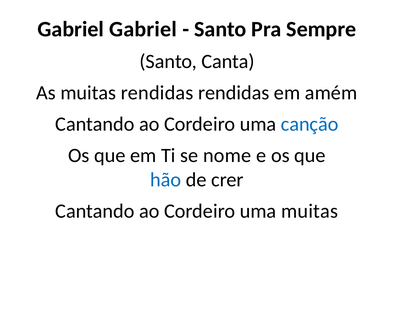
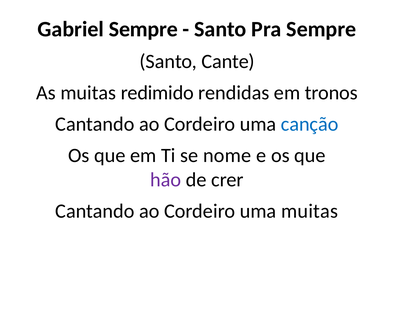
Gabriel Gabriel: Gabriel -> Sempre
Canta: Canta -> Cante
muitas rendidas: rendidas -> redimido
amém: amém -> tronos
hão colour: blue -> purple
